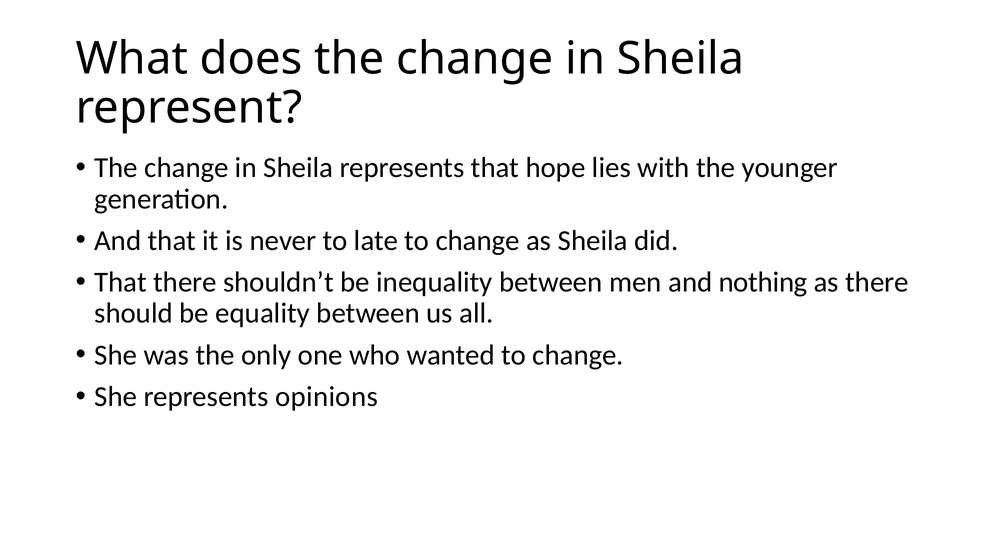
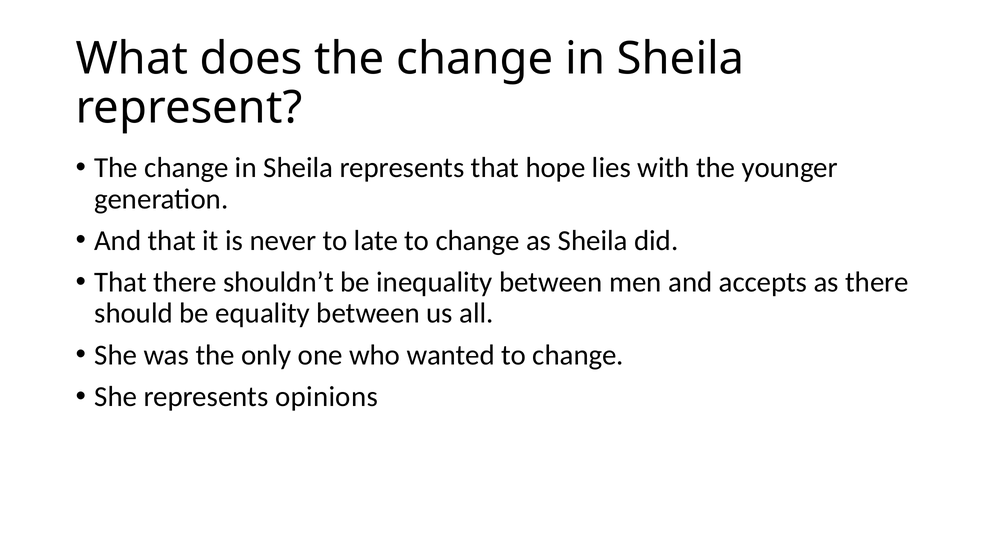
nothing: nothing -> accepts
